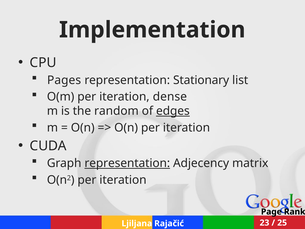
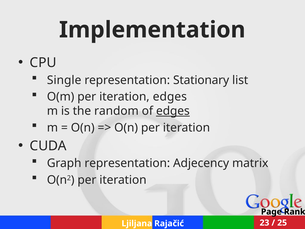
Pages: Pages -> Single
iteration dense: dense -> edges
representation at (127, 163) underline: present -> none
